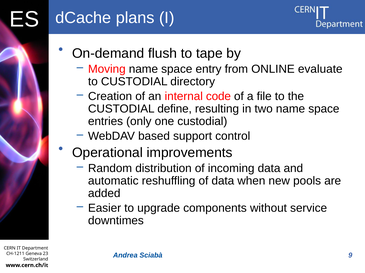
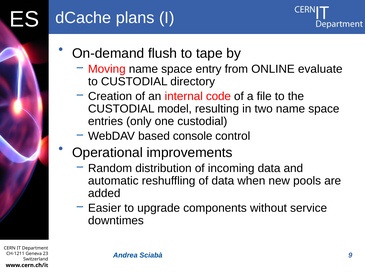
define: define -> model
support: support -> console
